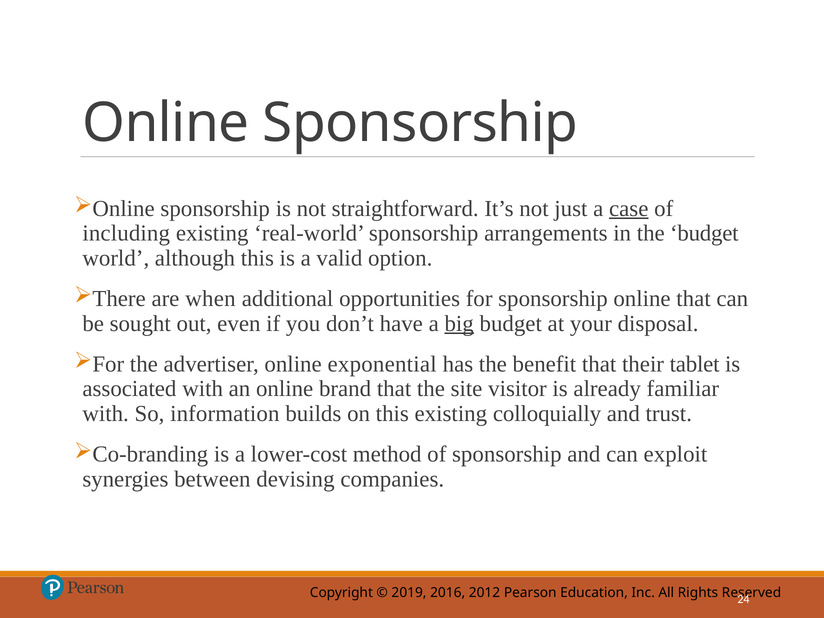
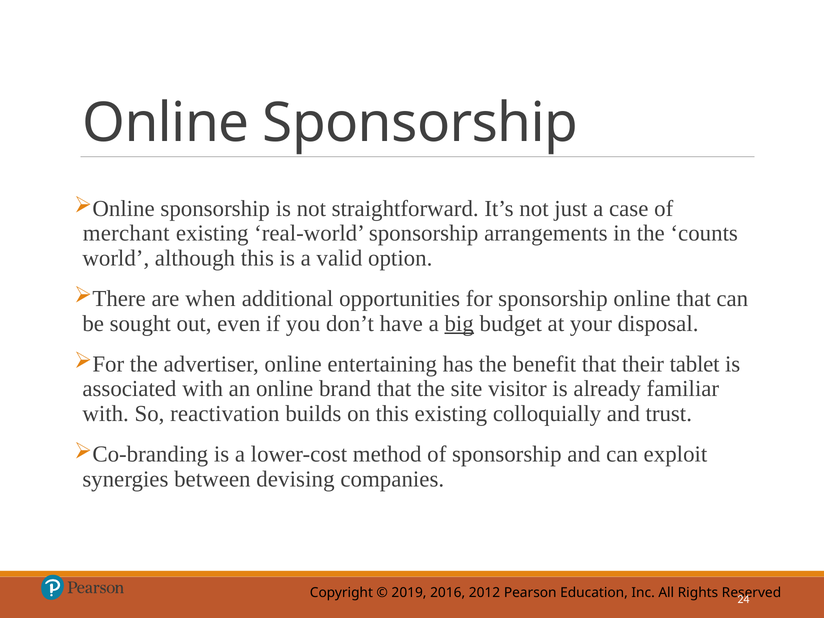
case underline: present -> none
including: including -> merchant
the budget: budget -> counts
exponential: exponential -> entertaining
information: information -> reactivation
